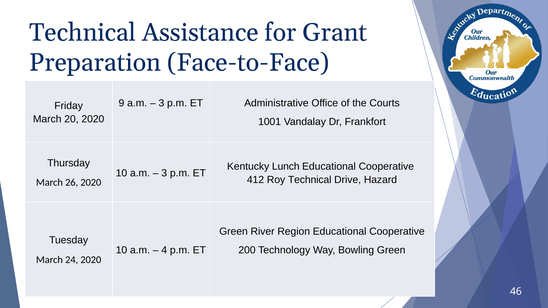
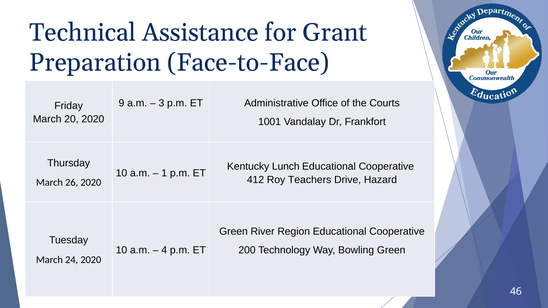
3 at (164, 173): 3 -> 1
Roy Technical: Technical -> Teachers
